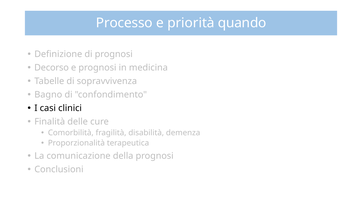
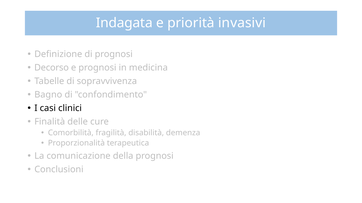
Processo: Processo -> Indagata
quando: quando -> invasivi
